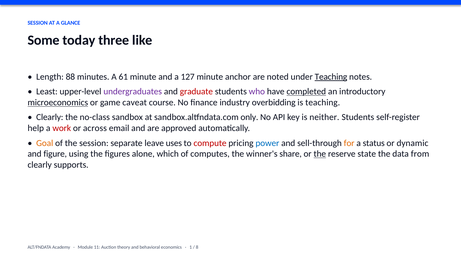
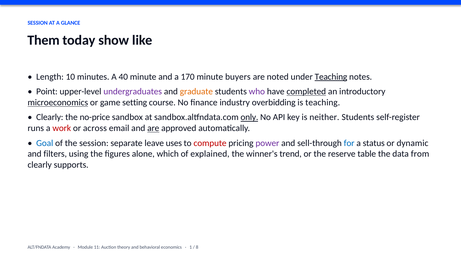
Some: Some -> Them
three: three -> show
88: 88 -> 10
61: 61 -> 40
127: 127 -> 170
anchor: anchor -> buyers
Least: Least -> Point
graduate colour: red -> orange
caveat: caveat -> setting
no-class: no-class -> no-price
only underline: none -> present
help: help -> runs
are at (153, 128) underline: none -> present
Goal colour: orange -> blue
power colour: blue -> purple
for colour: orange -> blue
figure: figure -> filters
computes: computes -> explained
share: share -> trend
the at (320, 154) underline: present -> none
state: state -> table
